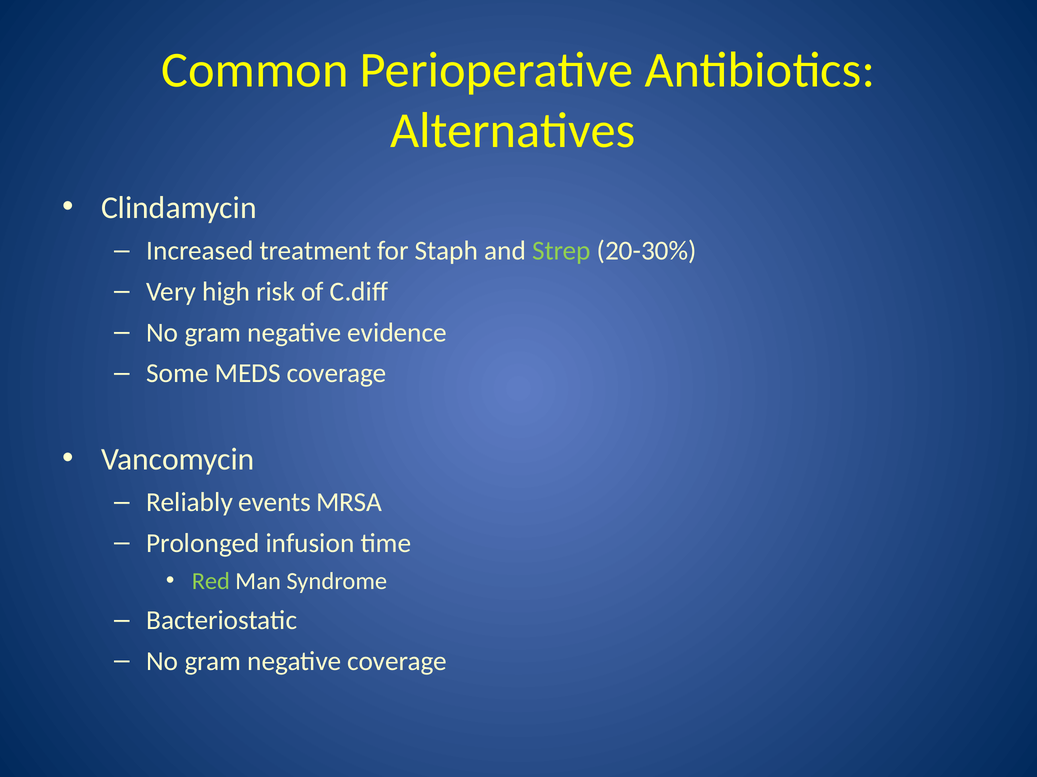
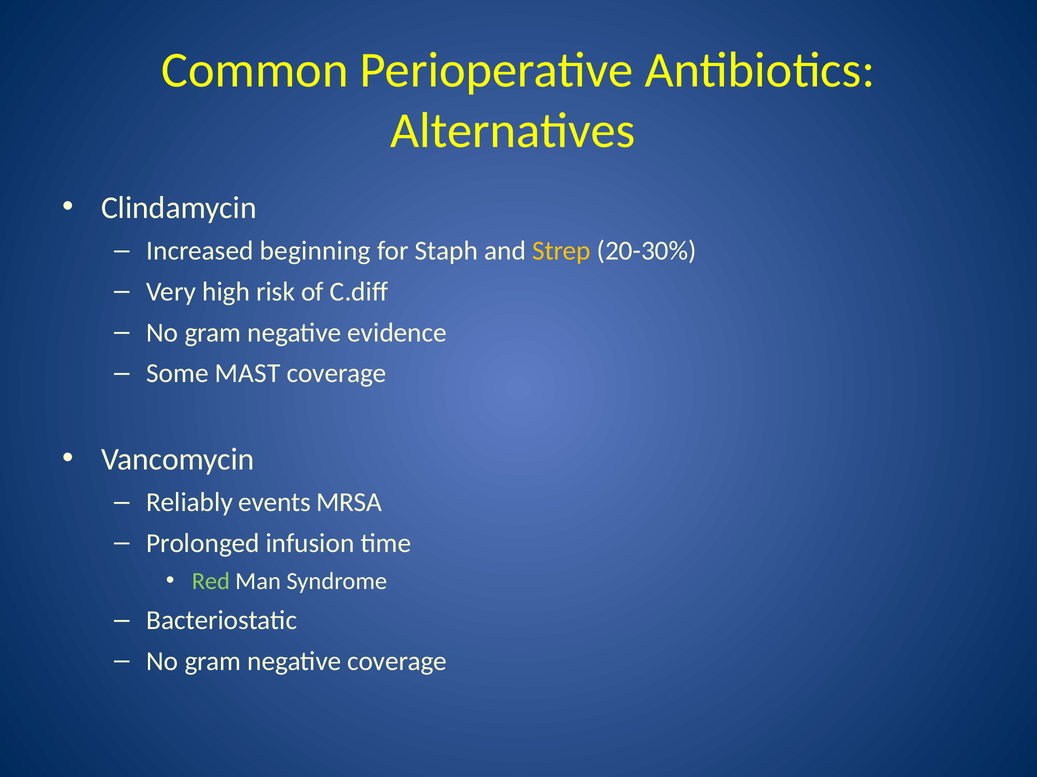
treatment: treatment -> beginning
Strep colour: light green -> yellow
MEDS: MEDS -> MAST
